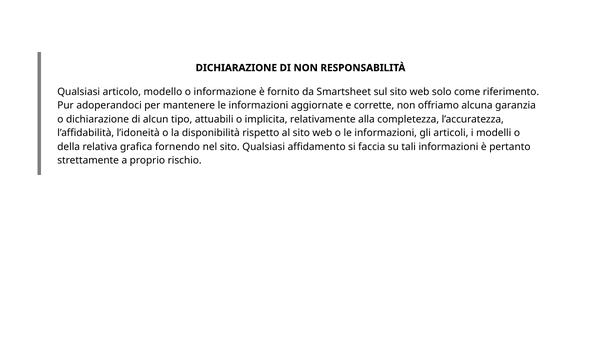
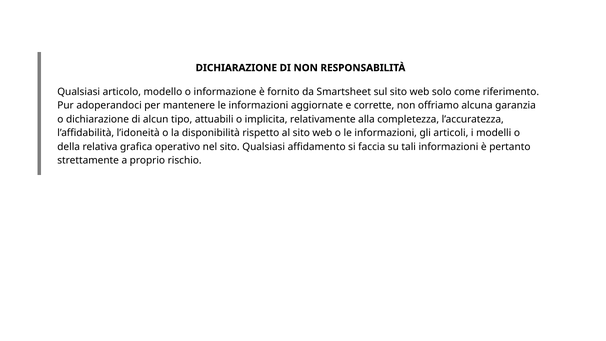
fornendo: fornendo -> operativo
